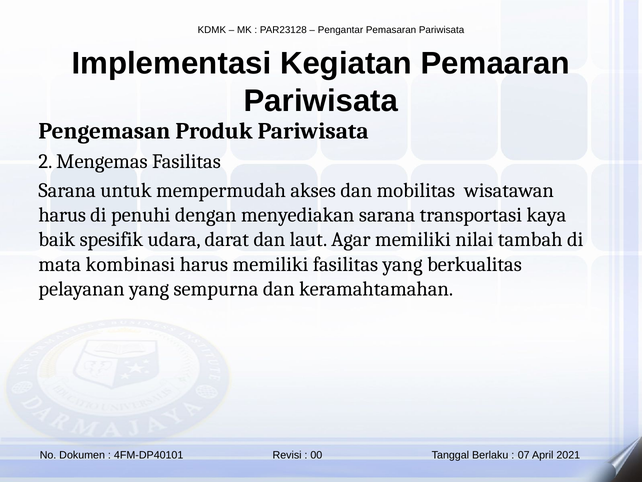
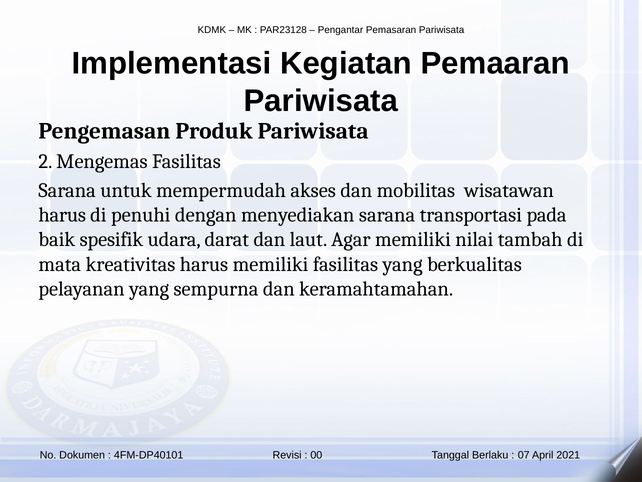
kaya: kaya -> pada
kombinasi: kombinasi -> kreativitas
